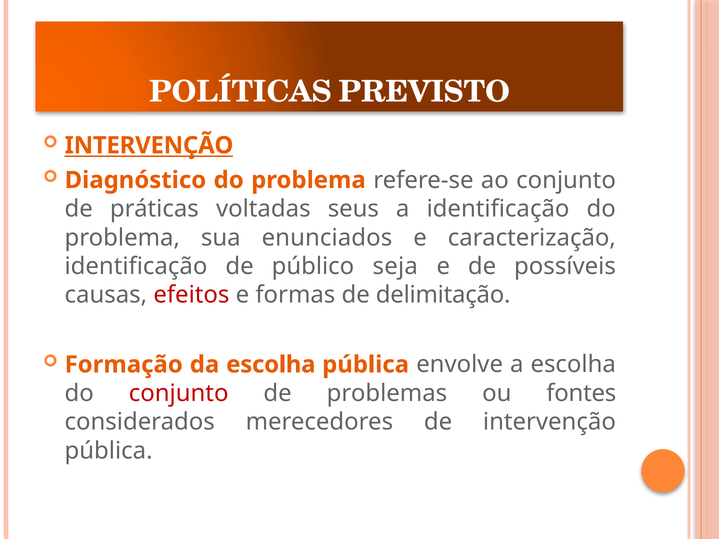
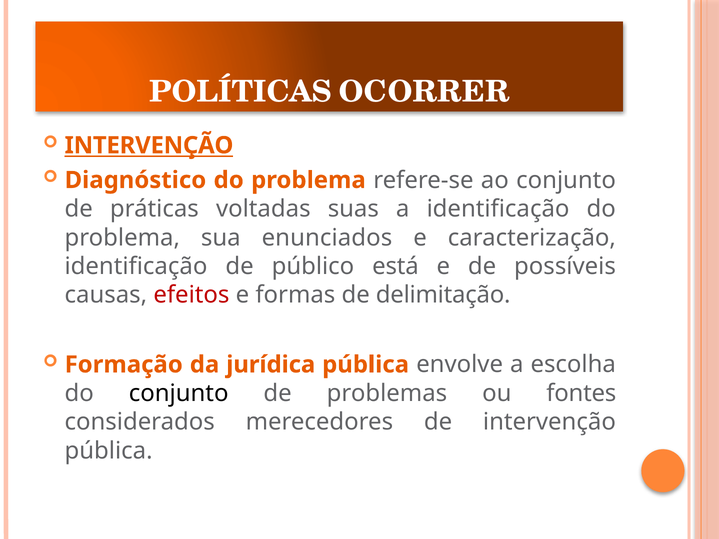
PREVISTO: PREVISTO -> OCORRER
seus: seus -> suas
seja: seja -> está
da escolha: escolha -> jurídica
conjunto at (179, 394) colour: red -> black
